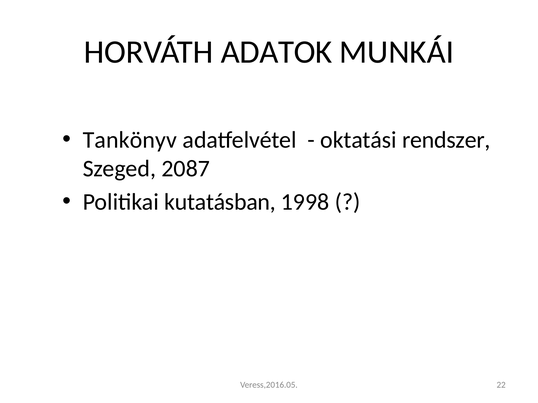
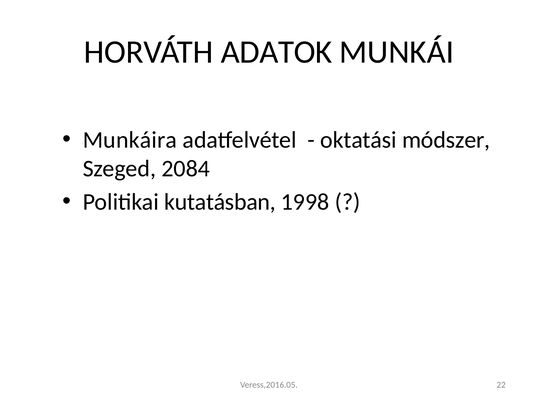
Tankönyv: Tankönyv -> Munkáira
rendszer: rendszer -> módszer
2087: 2087 -> 2084
